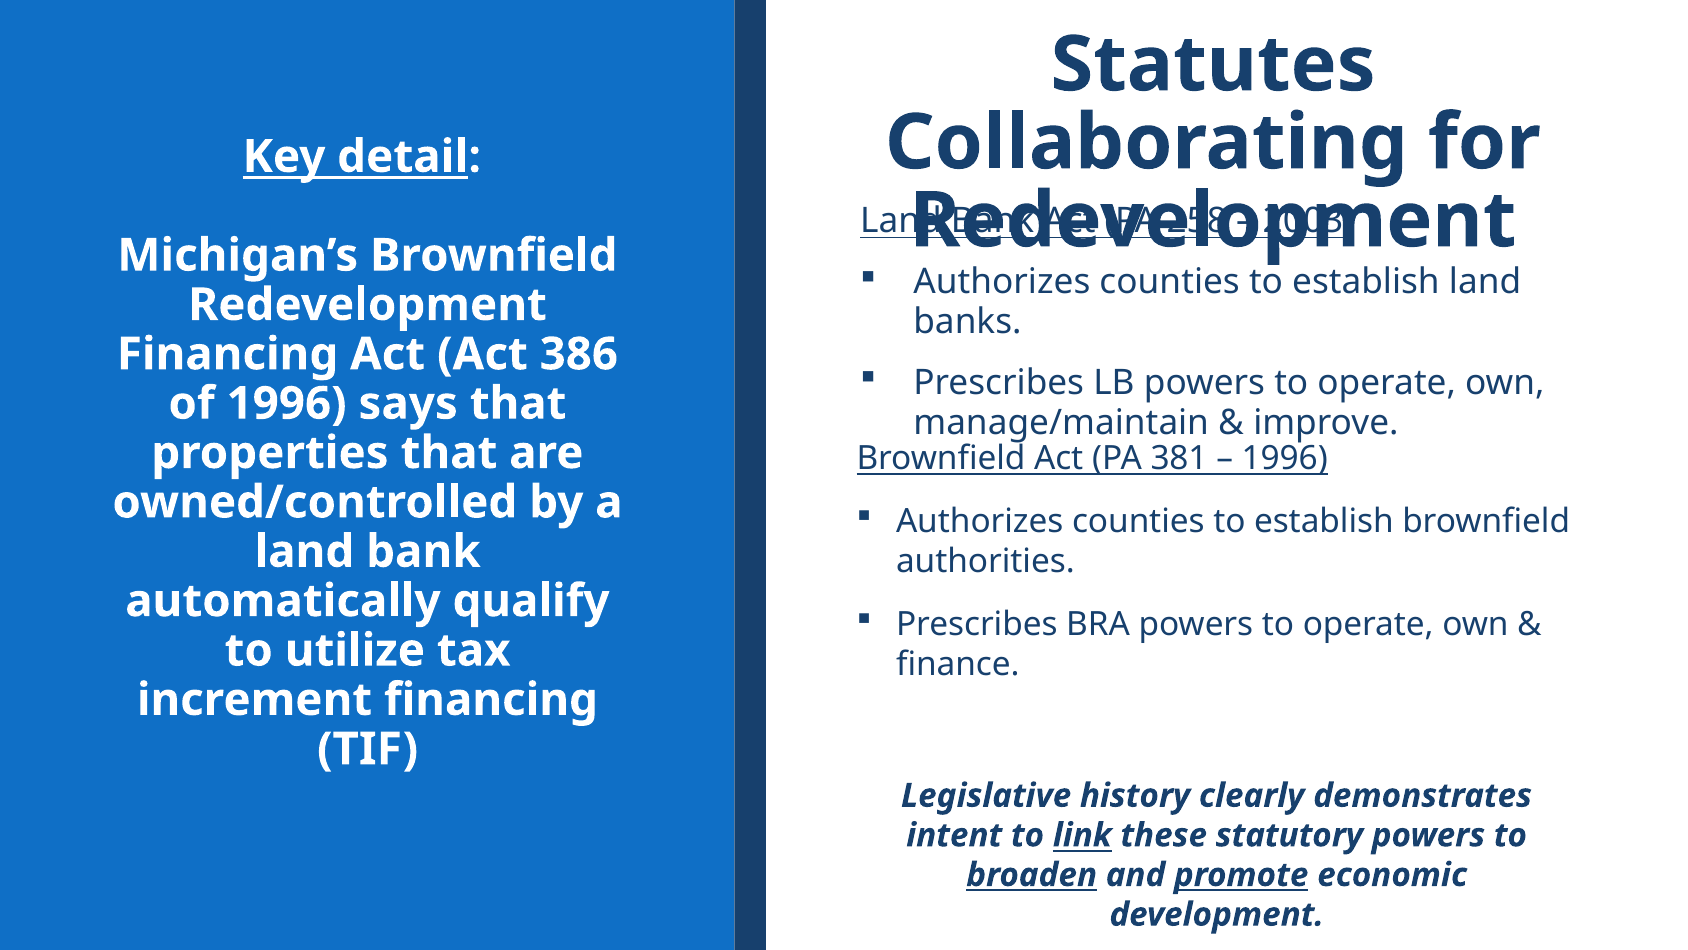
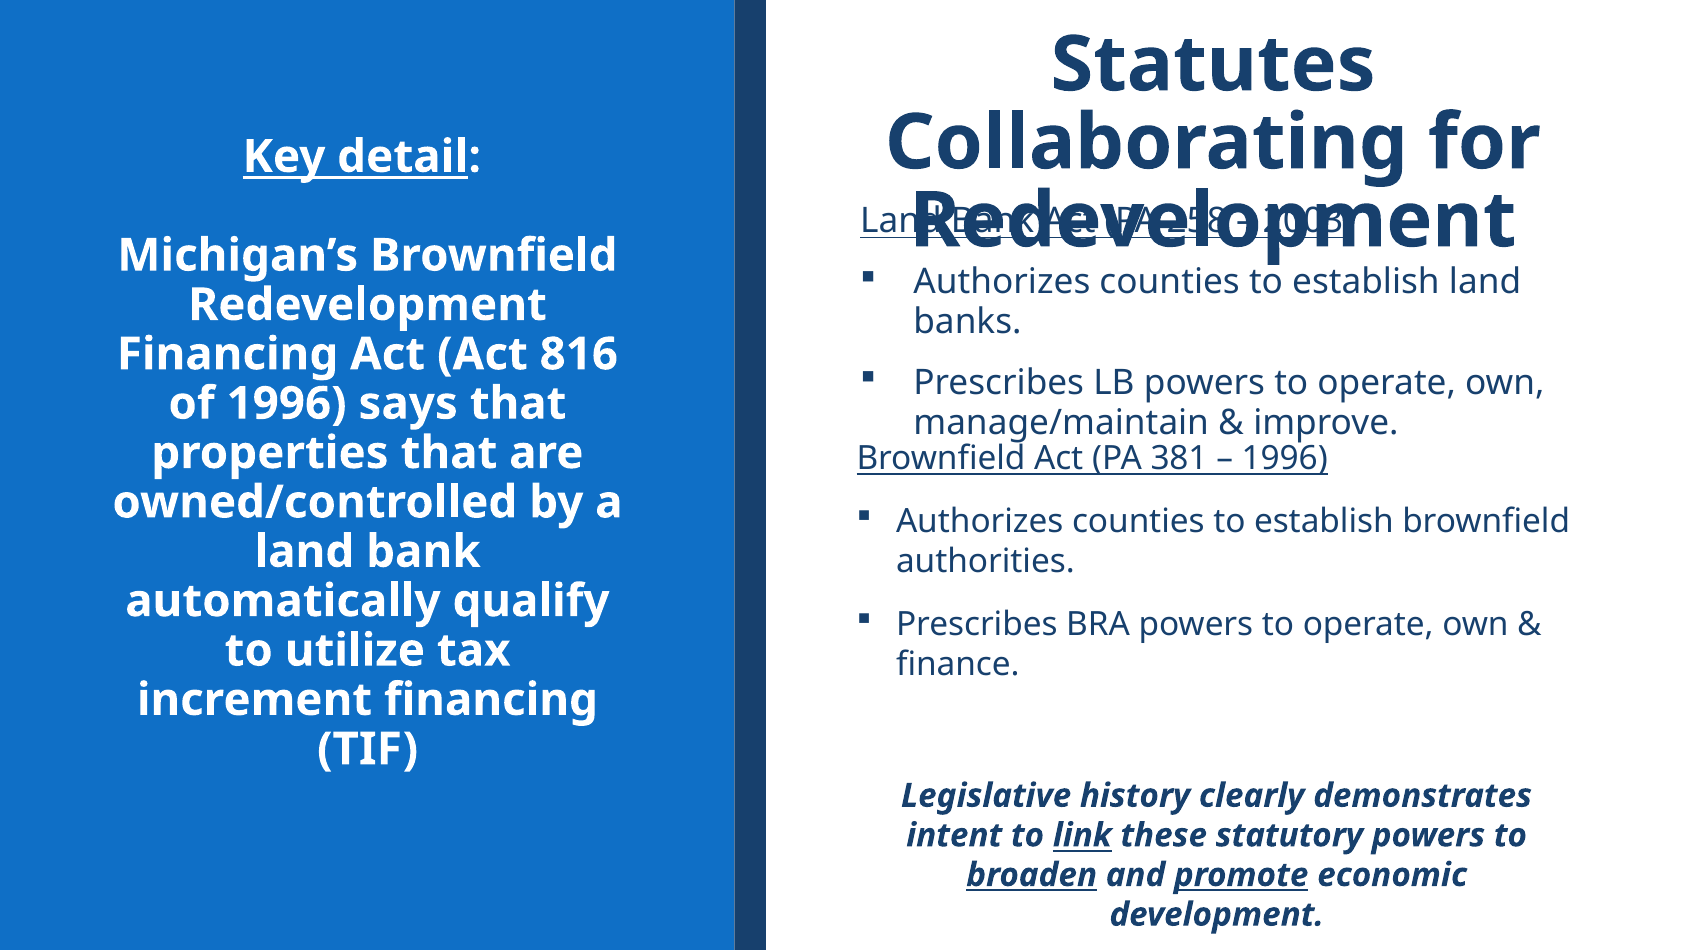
386: 386 -> 816
